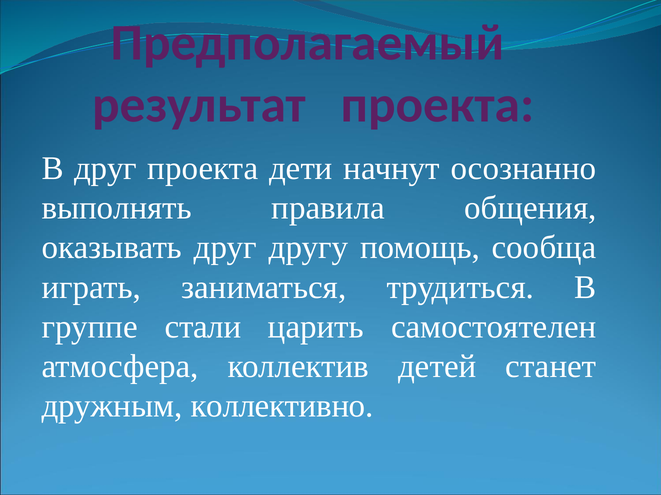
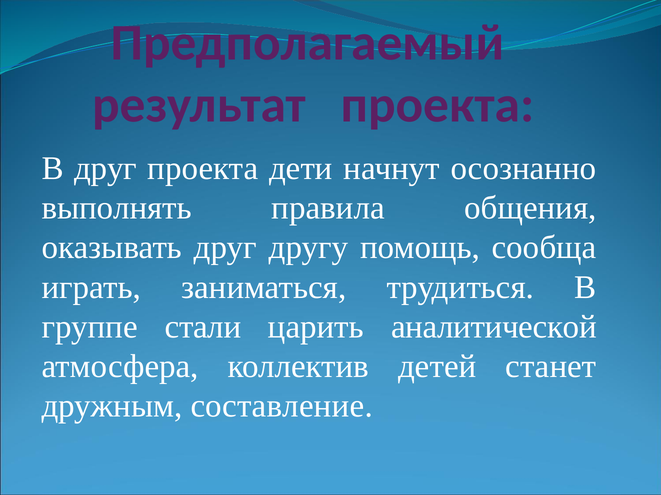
самостоятелен: самостоятелен -> аналитической
коллективно: коллективно -> составление
